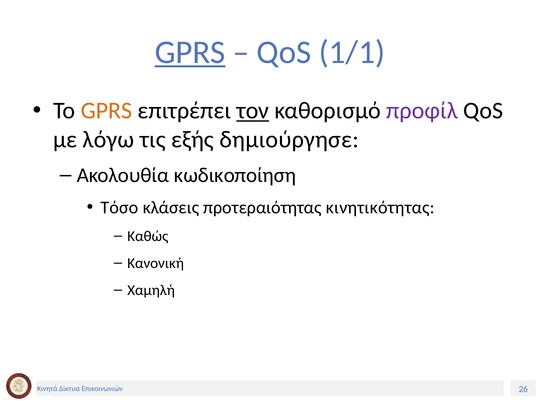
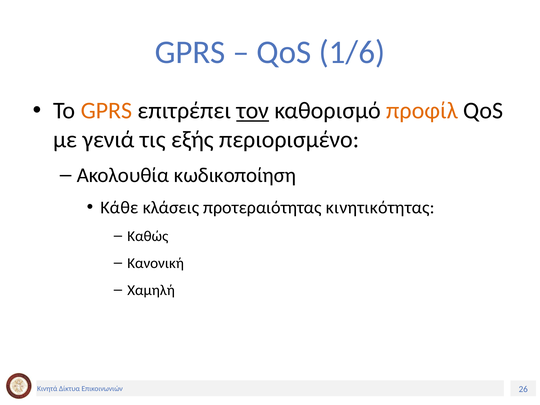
GPRS at (190, 52) underline: present -> none
1/1: 1/1 -> 1/6
προφίλ colour: purple -> orange
λόγω: λόγω -> γενιά
δημιούργησε: δημιούργησε -> περιορισμένο
Τόσο: Τόσο -> Κάθε
